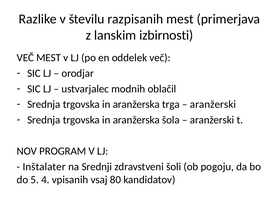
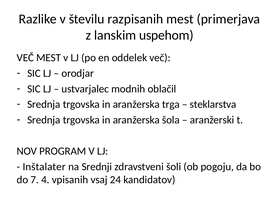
izbirnosti: izbirnosti -> uspehom
aranžerski at (213, 104): aranžerski -> steklarstva
5: 5 -> 7
80: 80 -> 24
